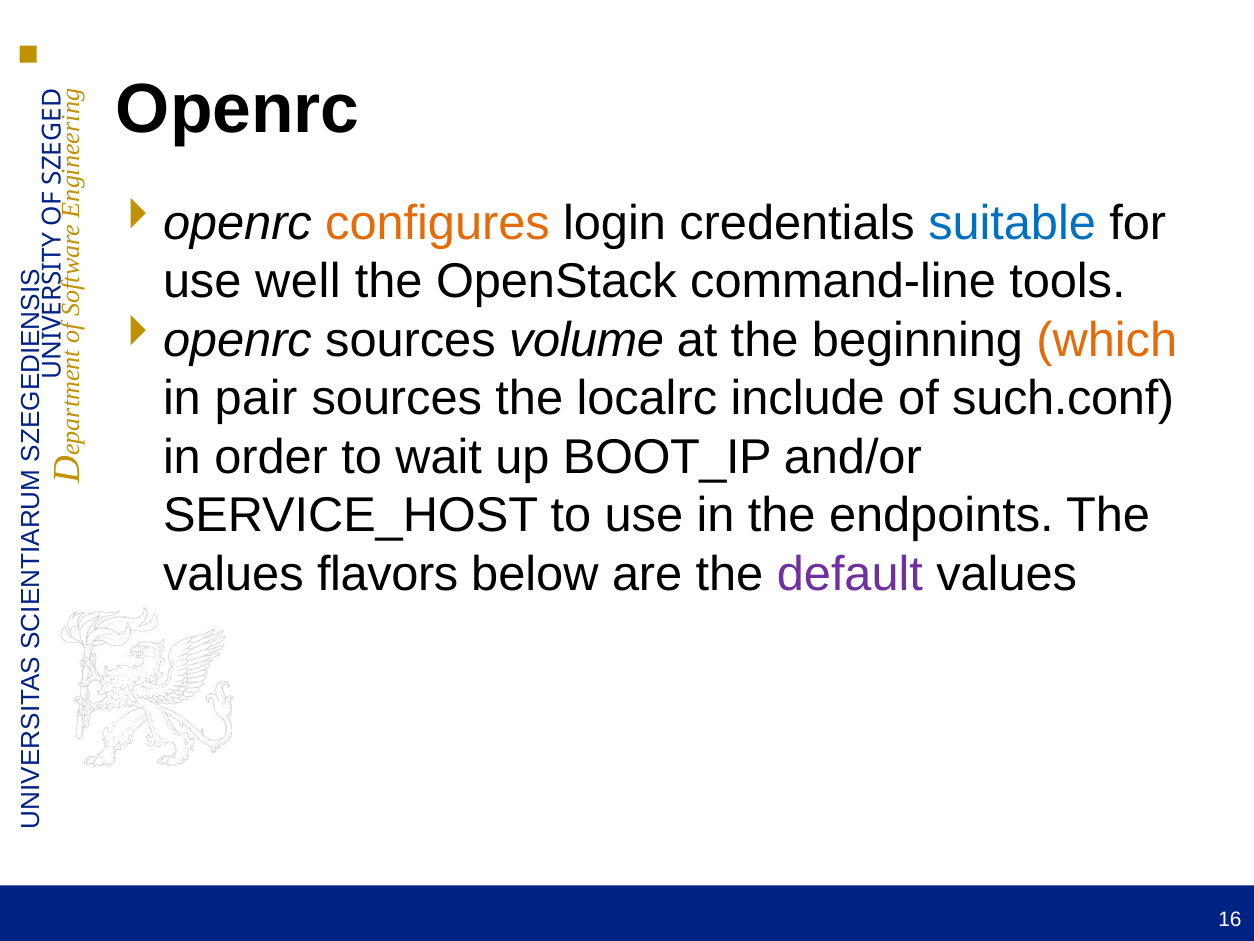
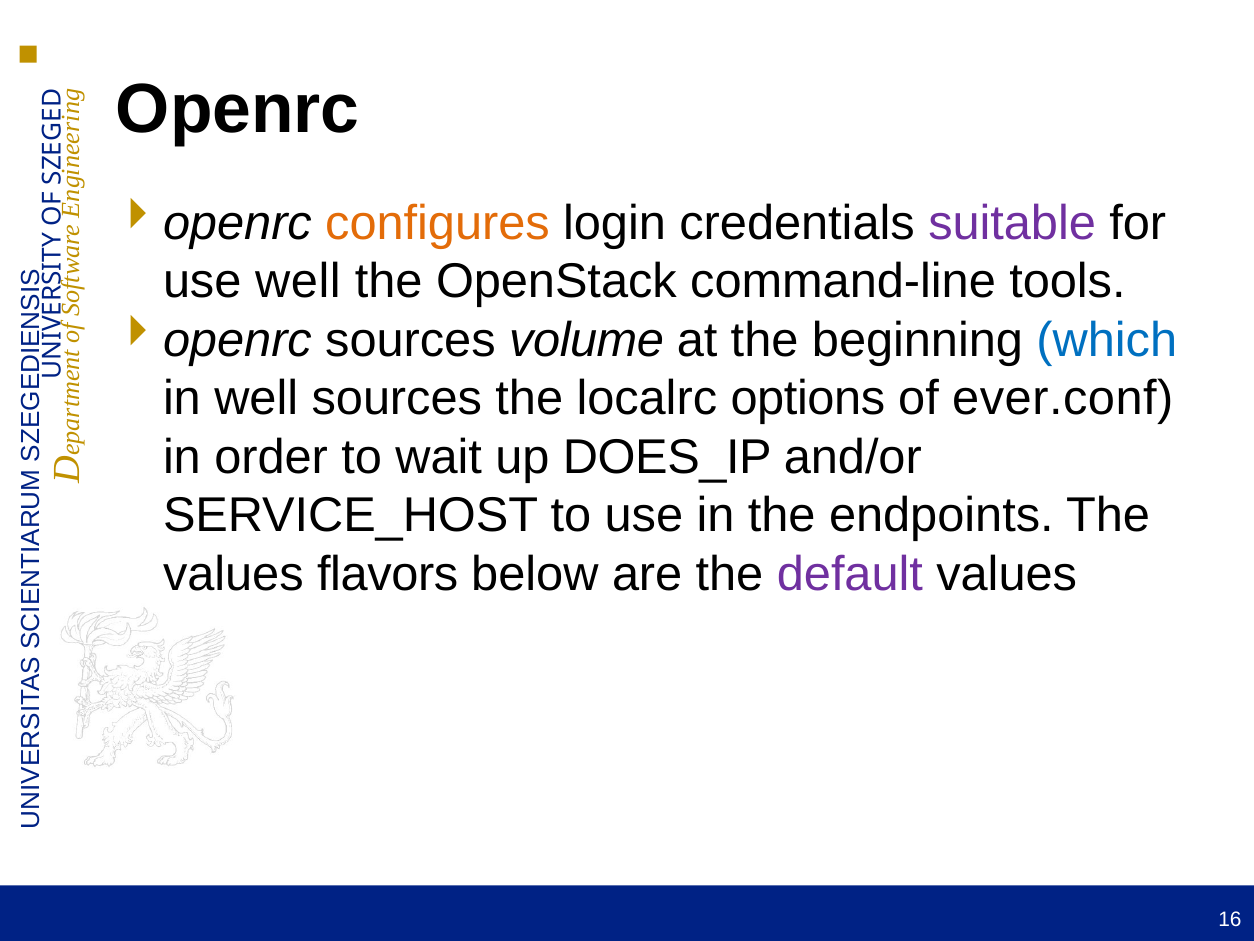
suitable colour: blue -> purple
which colour: orange -> blue
in pair: pair -> well
include: include -> options
such.conf: such.conf -> ever.conf
BOOT_IP: BOOT_IP -> DOES_IP
